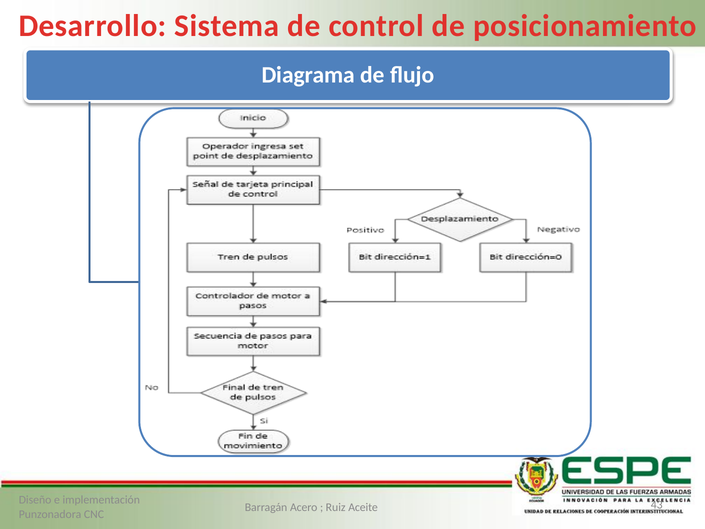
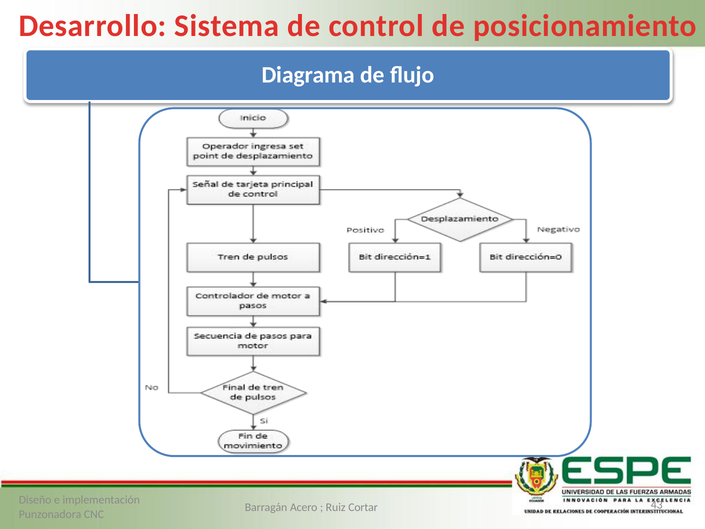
Aceite: Aceite -> Cortar
